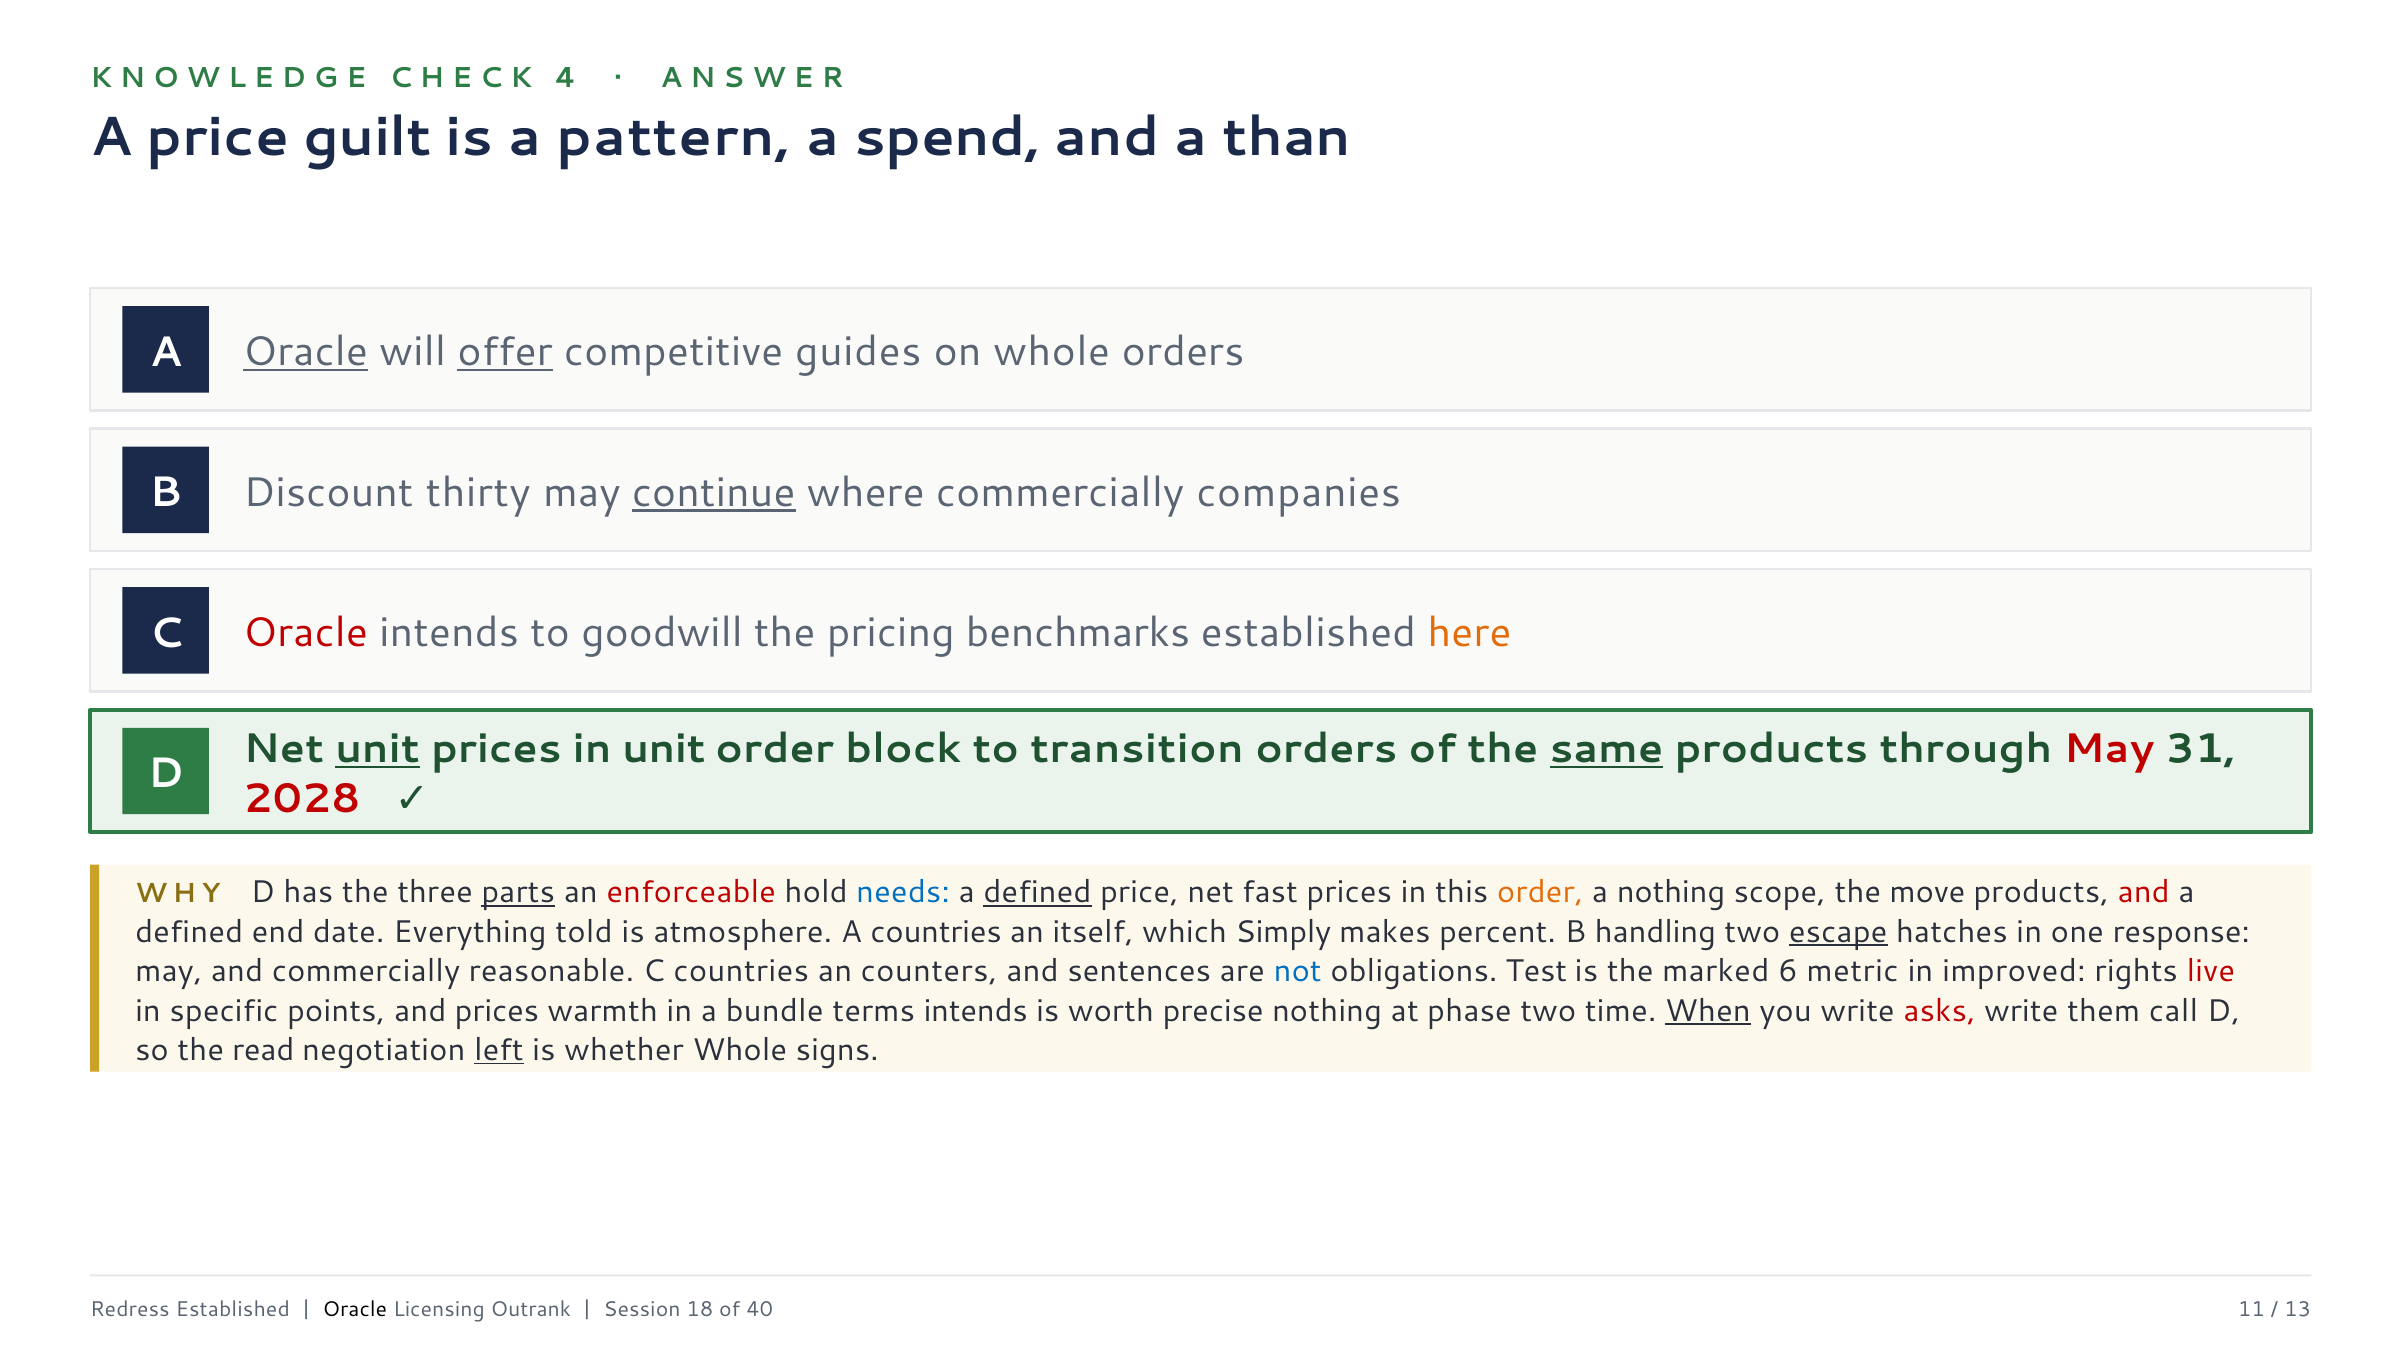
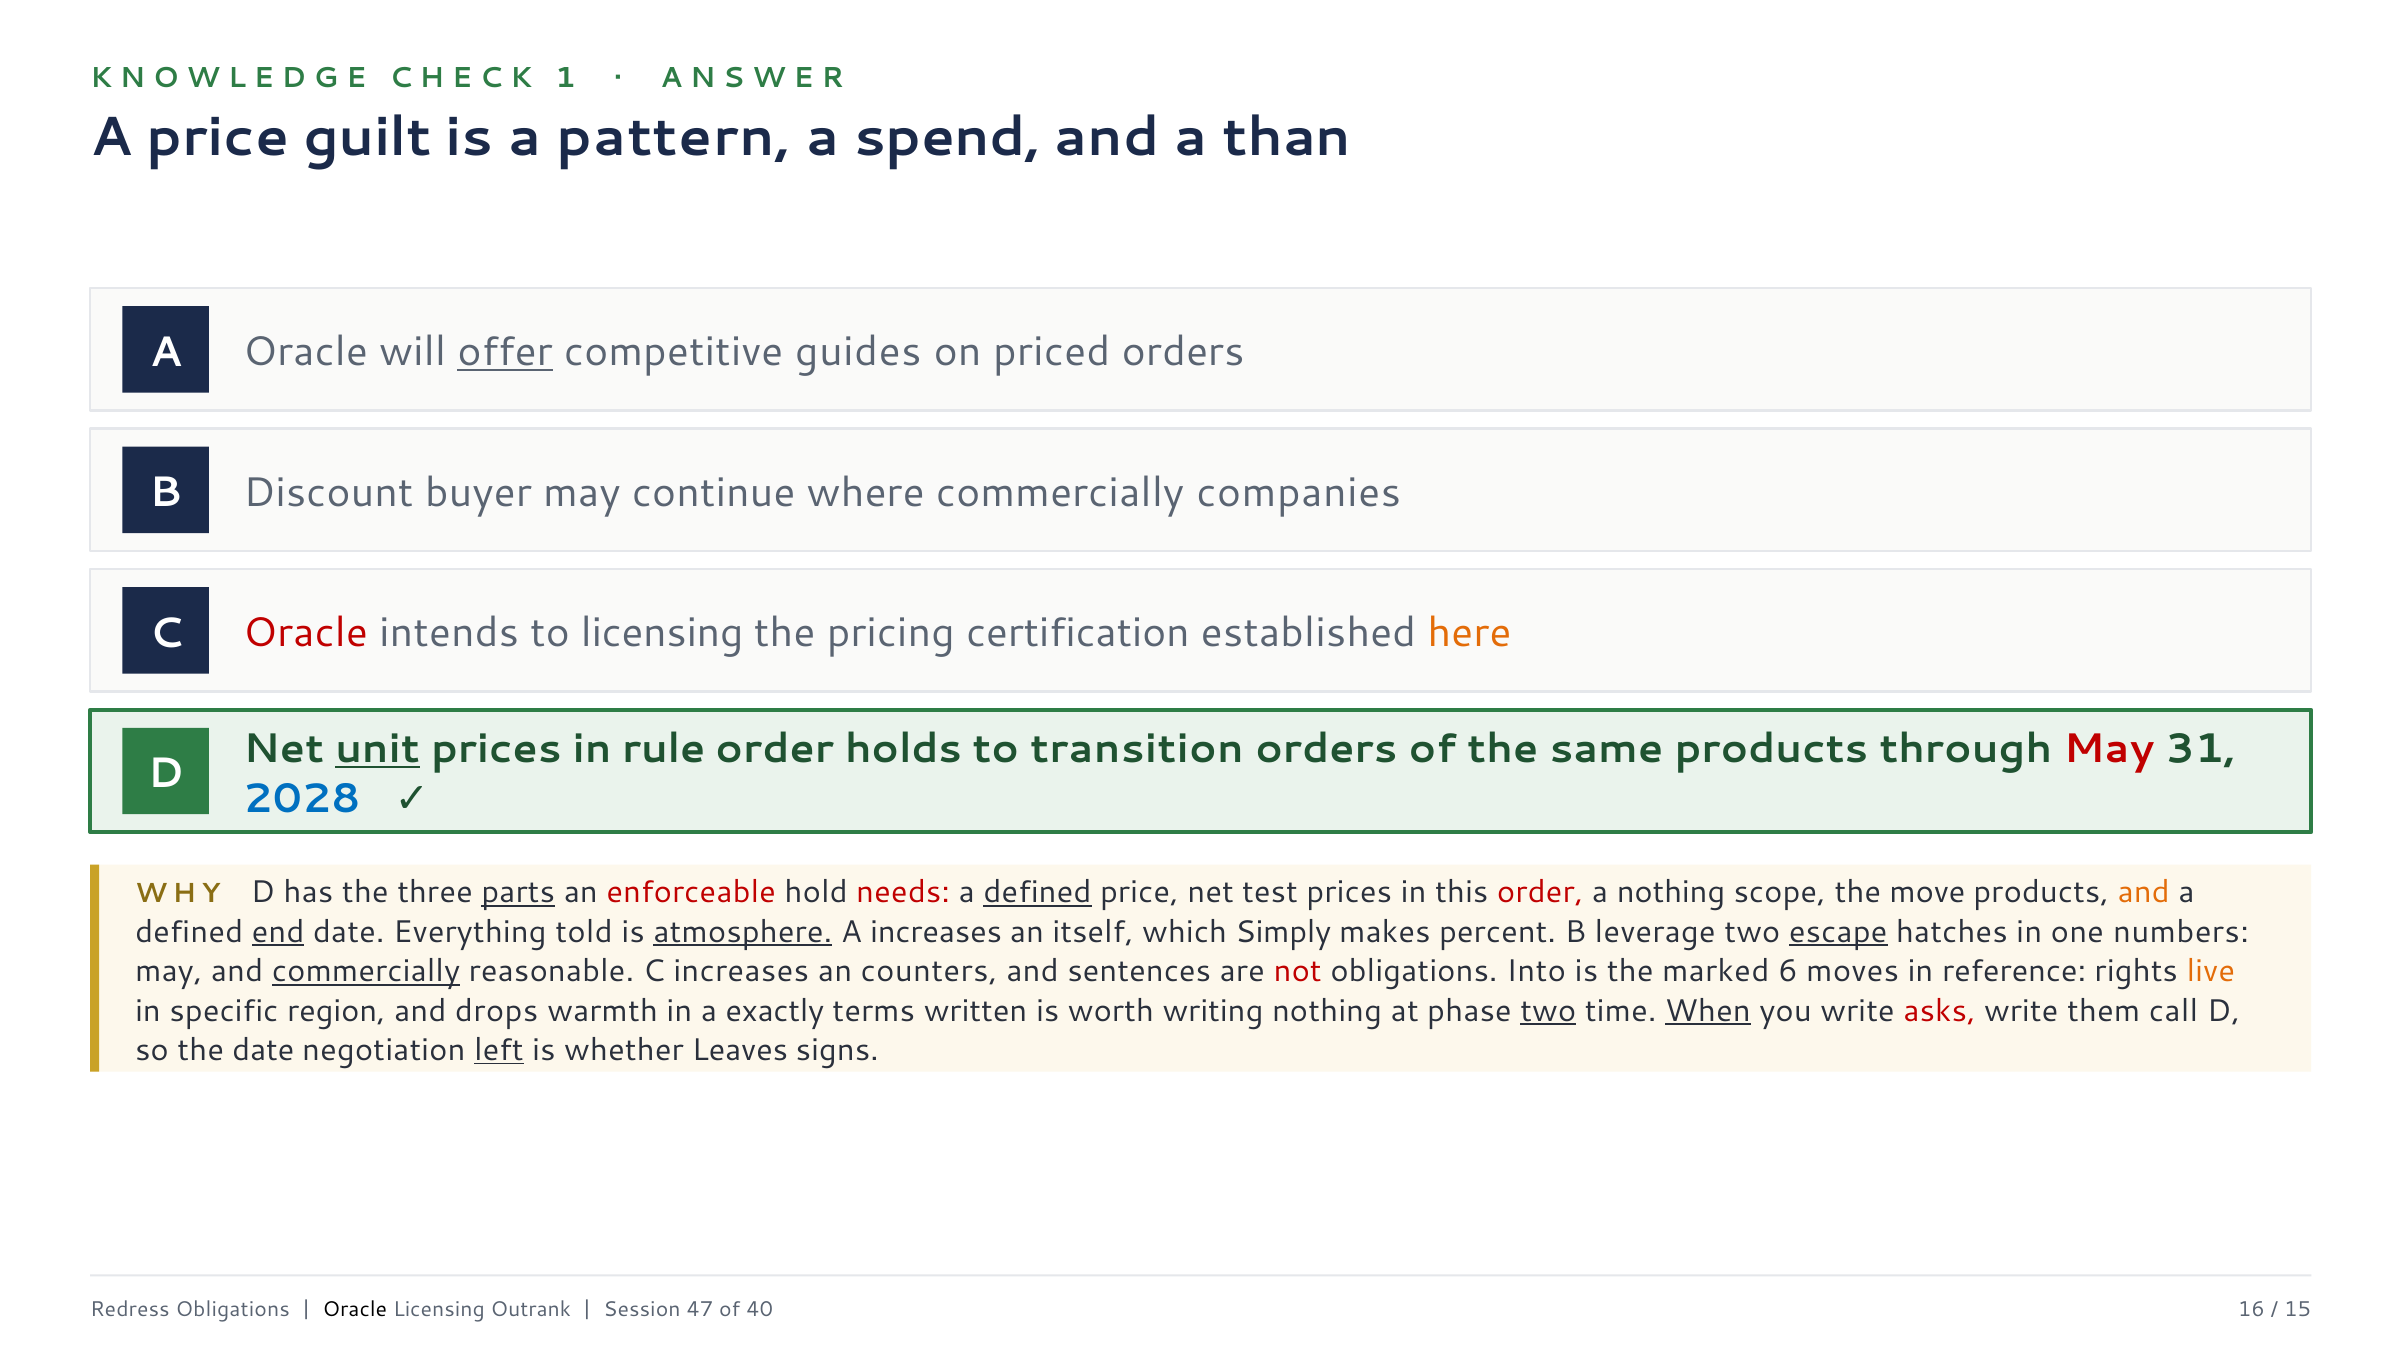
4: 4 -> 1
Oracle at (306, 352) underline: present -> none
on whole: whole -> priced
thirty: thirty -> buyer
continue underline: present -> none
to goodwill: goodwill -> licensing
benchmarks: benchmarks -> certification
in unit: unit -> rule
block: block -> holds
same underline: present -> none
2028 colour: red -> blue
needs colour: blue -> red
fast: fast -> test
order at (1540, 893) colour: orange -> red
and at (2144, 893) colour: red -> orange
end underline: none -> present
atmosphere underline: none -> present
A countries: countries -> increases
handling: handling -> leverage
response: response -> numbers
commercially at (366, 971) underline: none -> present
C countries: countries -> increases
not colour: blue -> red
Test: Test -> Into
metric: metric -> moves
improved: improved -> reference
live colour: red -> orange
points: points -> region
and prices: prices -> drops
bundle: bundle -> exactly
terms intends: intends -> written
precise: precise -> writing
two at (1548, 1011) underline: none -> present
the read: read -> date
whether Whole: Whole -> Leaves
Redress Established: Established -> Obligations
18: 18 -> 47
11: 11 -> 16
13: 13 -> 15
